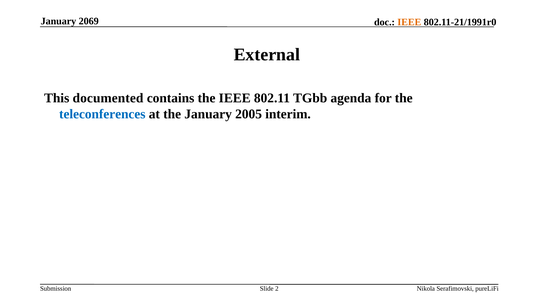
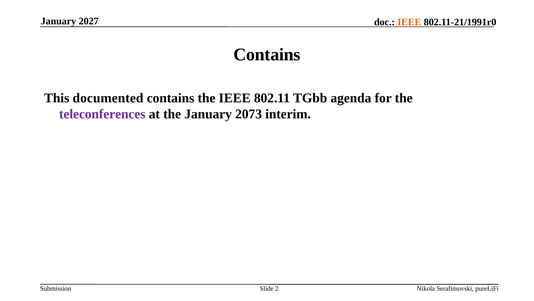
2069: 2069 -> 2027
External at (267, 55): External -> Contains
teleconferences colour: blue -> purple
2005: 2005 -> 2073
